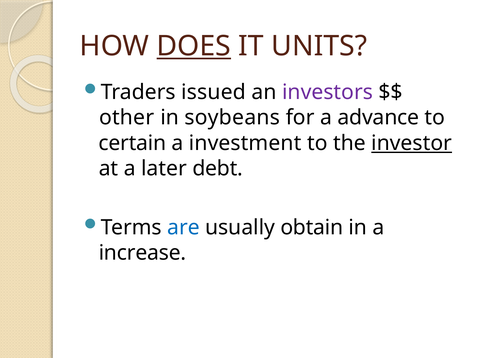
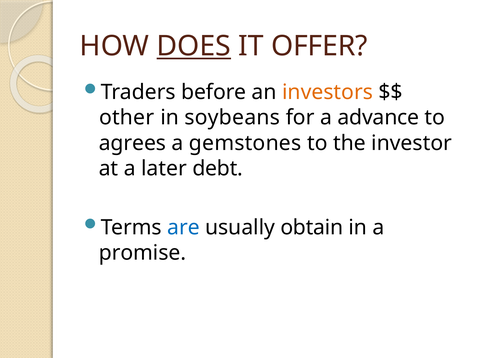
UNITS: UNITS -> OFFER
issued: issued -> before
investors colour: purple -> orange
certain: certain -> agrees
investment: investment -> gemstones
investor underline: present -> none
increase: increase -> promise
